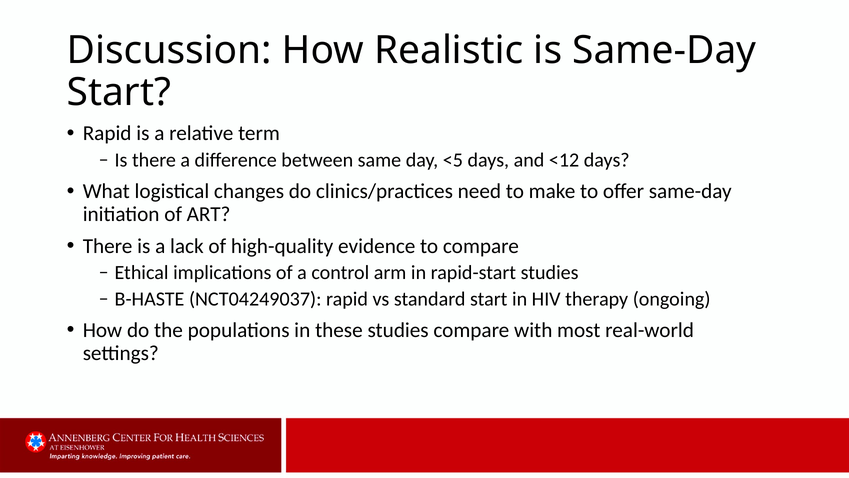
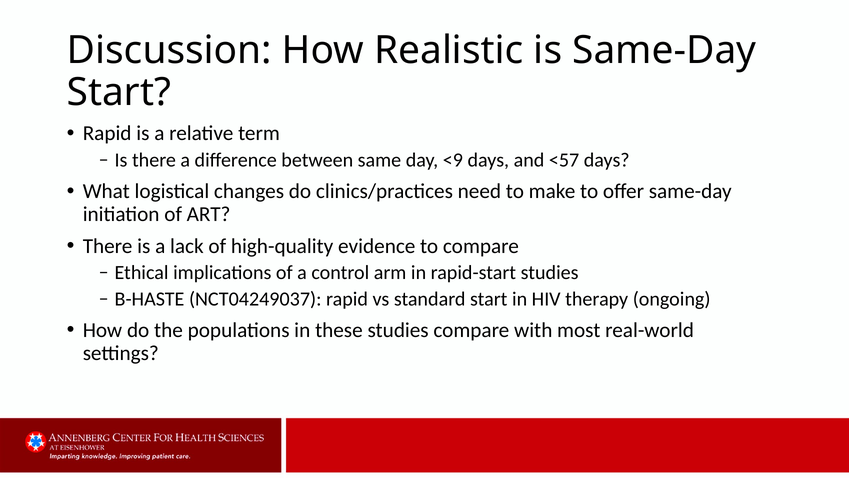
<5: <5 -> <9
<12: <12 -> <57
